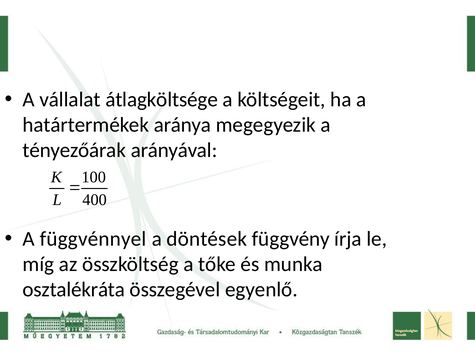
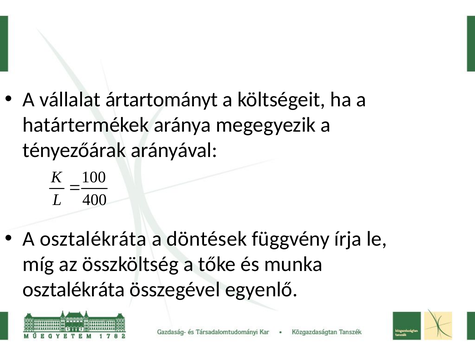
átlagköltsége: átlagköltsége -> ártartományt
A függvénnyel: függvénnyel -> osztalékráta
